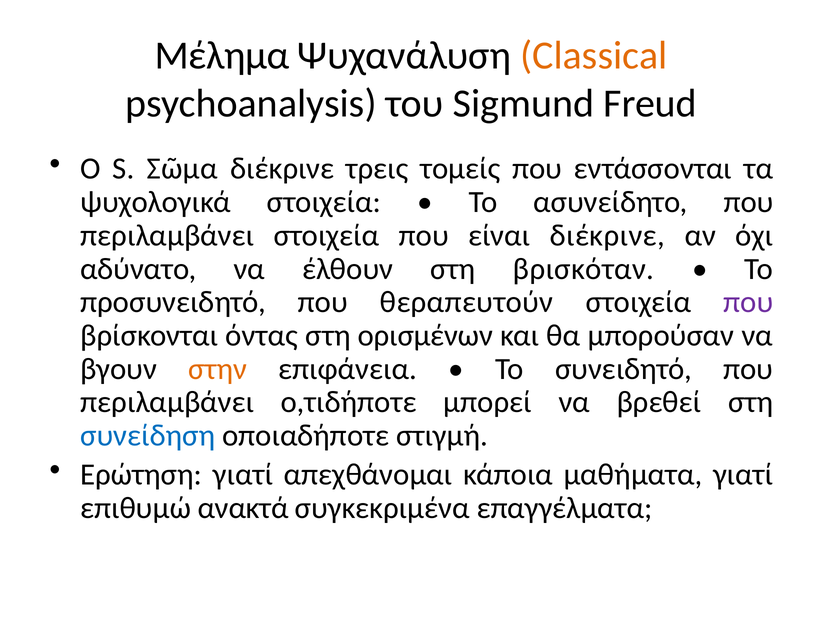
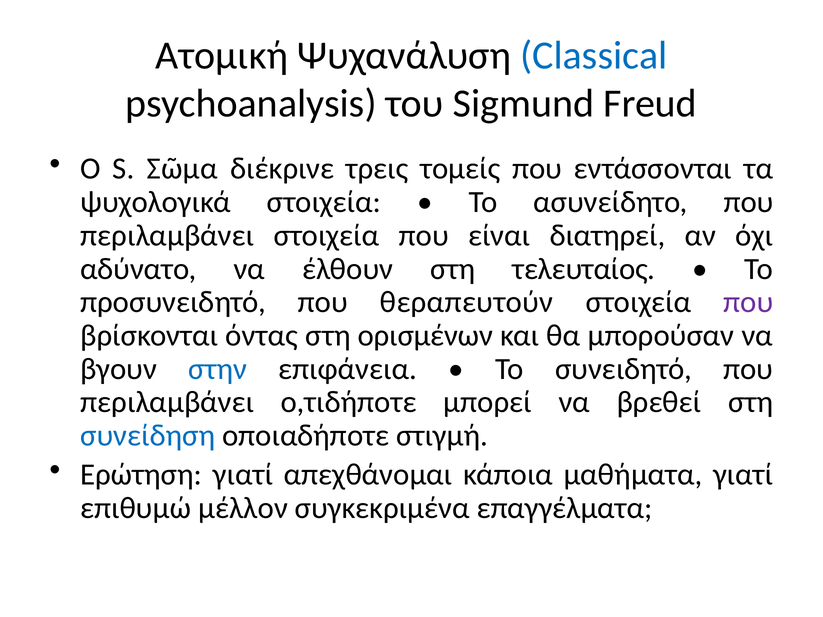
Μέλημα: Μέλημα -> Ατομική
Classical colour: orange -> blue
είναι διέκρινε: διέκρινε -> διατηρεί
βρισκόταν: βρισκόταν -> τελευταίος
στην colour: orange -> blue
ανακτά: ανακτά -> μέλλον
